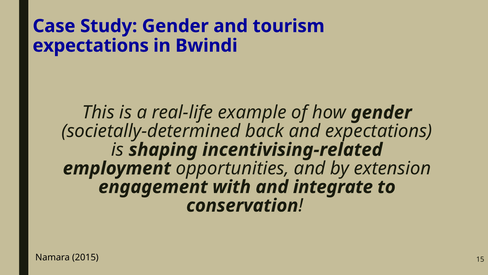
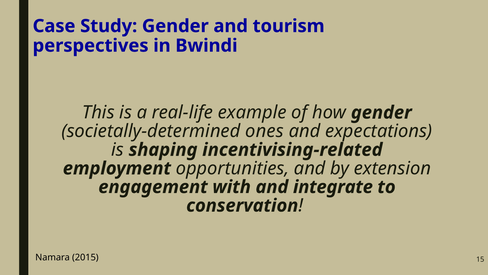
expectations at (91, 46): expectations -> perspectives
back: back -> ones
